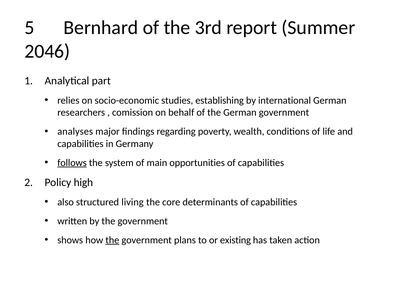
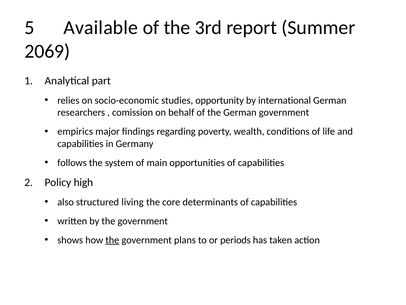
Bernhard: Bernhard -> Available
2046: 2046 -> 2069
establishing: establishing -> opportunity
analyses: analyses -> empirics
follows underline: present -> none
existing: existing -> periods
